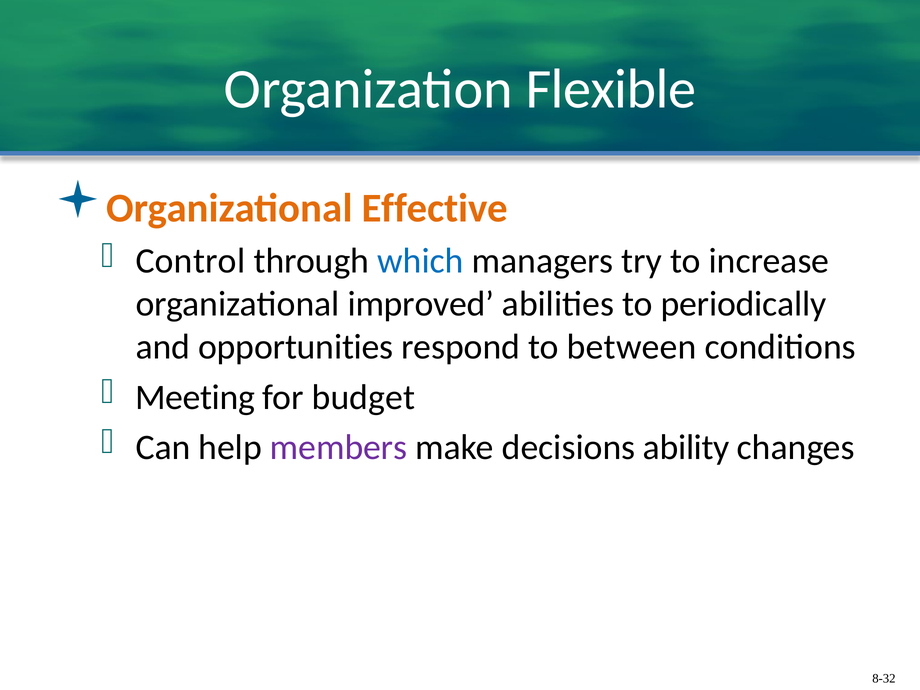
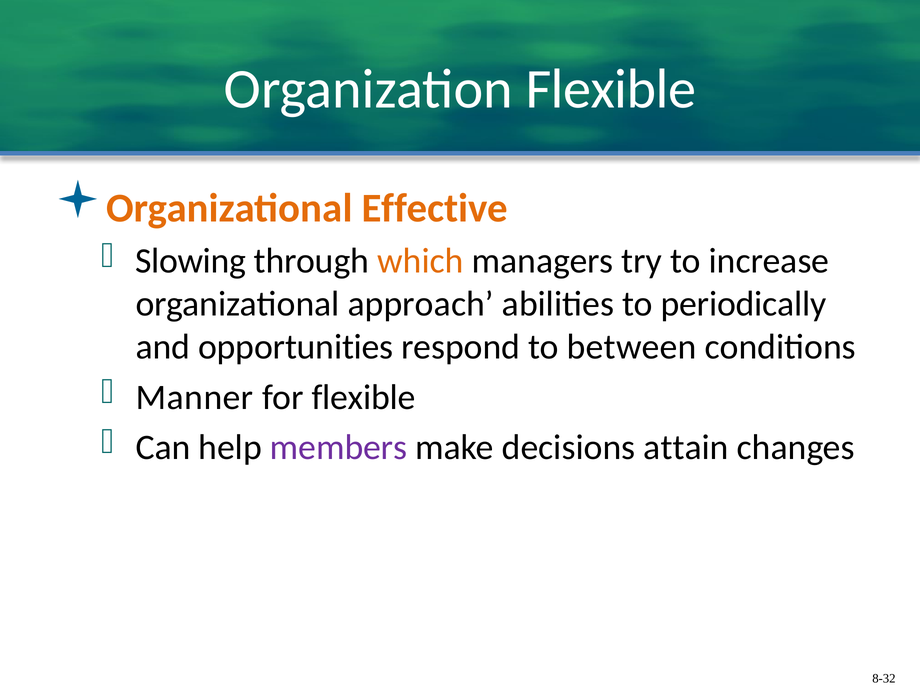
Control: Control -> Slowing
which colour: blue -> orange
improved: improved -> approach
Meeting: Meeting -> Manner
for budget: budget -> flexible
ability: ability -> attain
